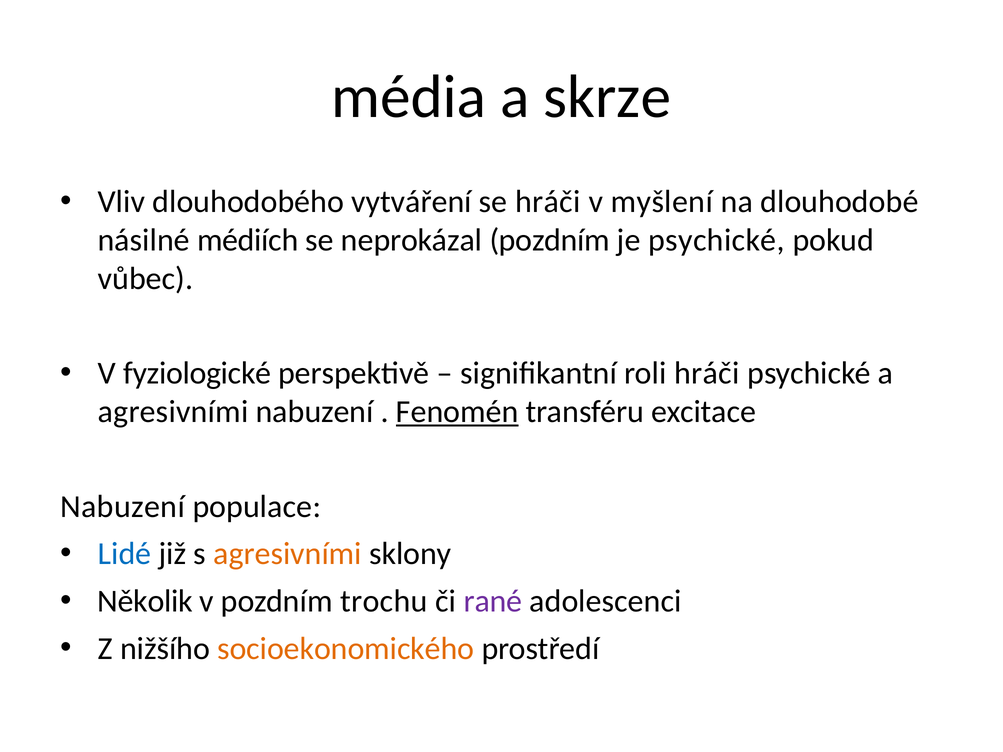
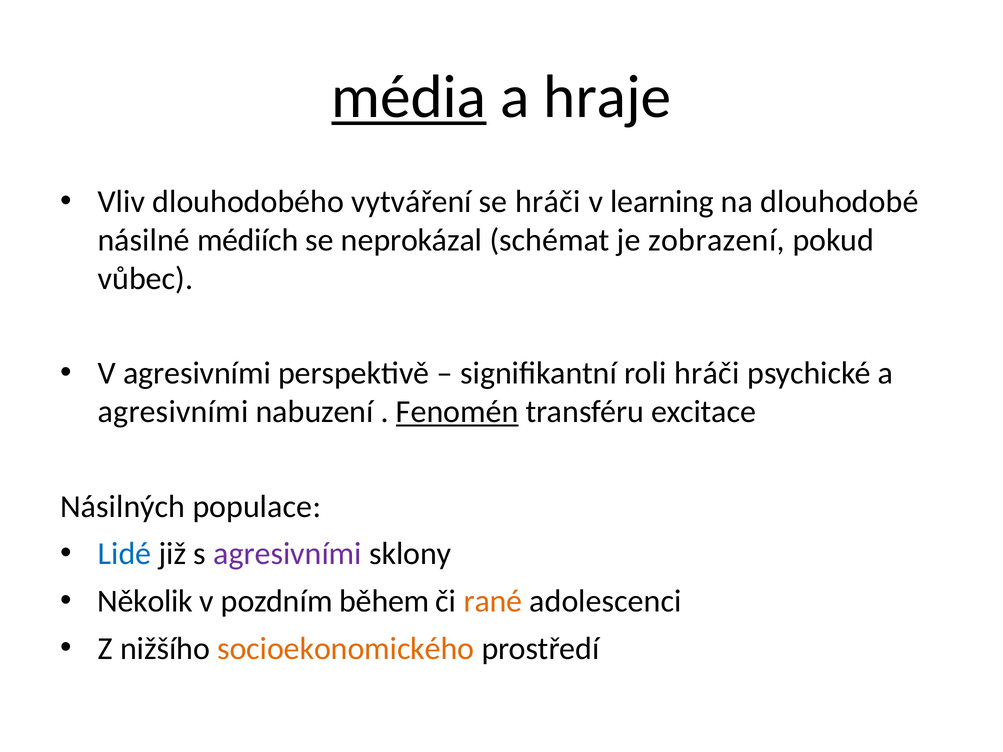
média underline: none -> present
skrze: skrze -> hraje
myšlení: myšlení -> learning
neprokázal pozdním: pozdním -> schémat
je psychické: psychické -> zobrazení
V fyziologické: fyziologické -> agresivními
Nabuzení at (123, 507): Nabuzení -> Násilných
agresivními at (287, 554) colour: orange -> purple
trochu: trochu -> během
rané colour: purple -> orange
